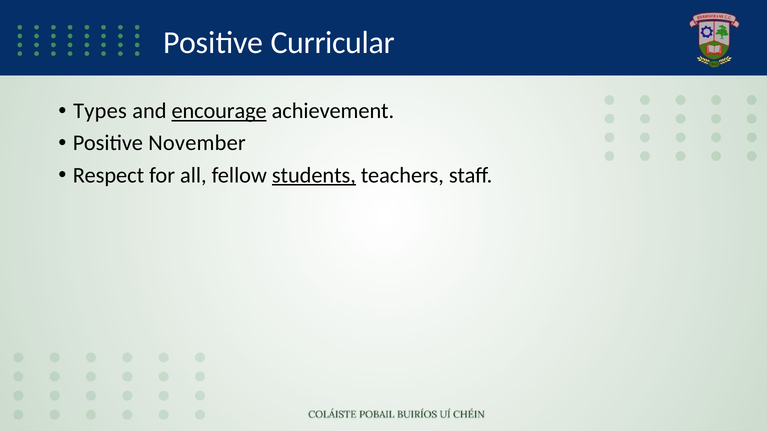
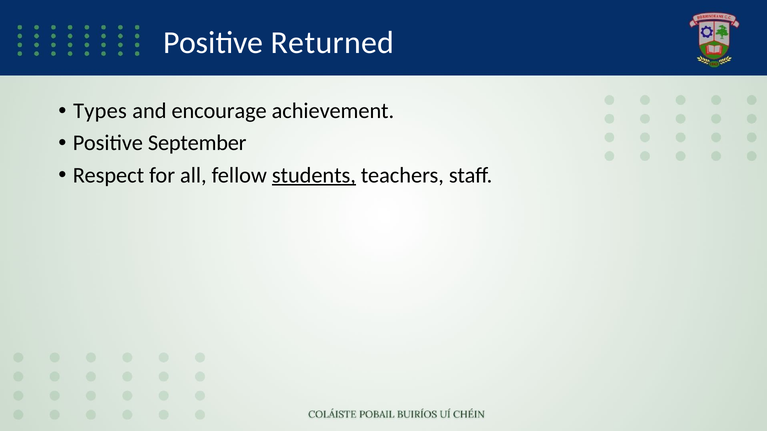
Curricular: Curricular -> Returned
encourage underline: present -> none
November: November -> September
